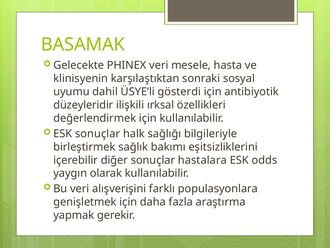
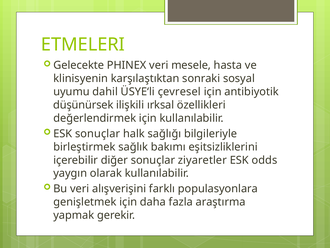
BASAMAK: BASAMAK -> ETMELERI
gösterdi: gösterdi -> çevresel
düzeyleridir: düzeyleridir -> düşünürsek
hastalara: hastalara -> ziyaretler
